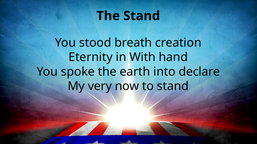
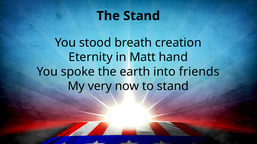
With: With -> Matt
declare: declare -> friends
